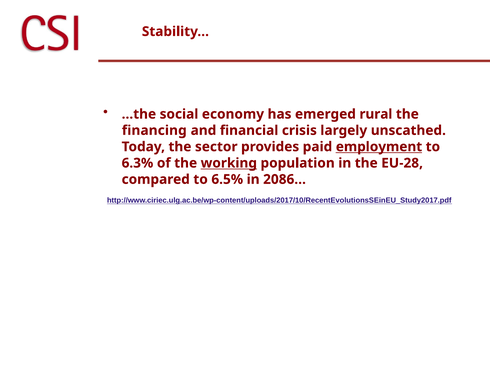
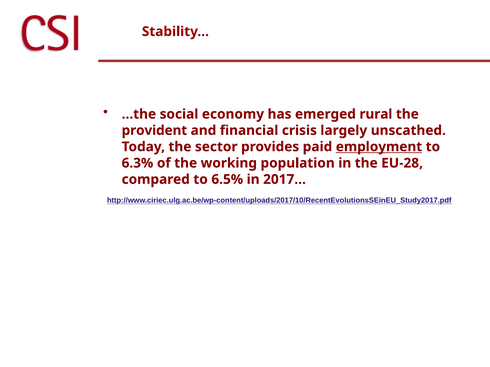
financing: financing -> provident
working underline: present -> none
2086…: 2086… -> 2017…
